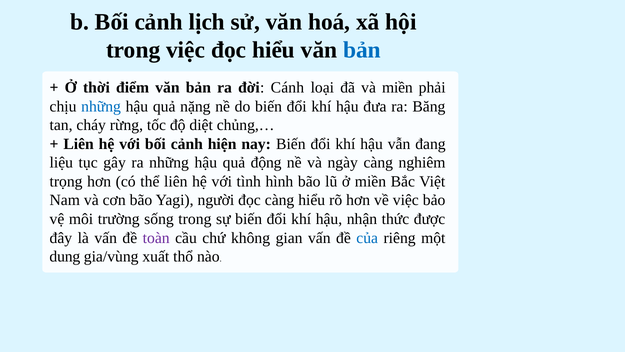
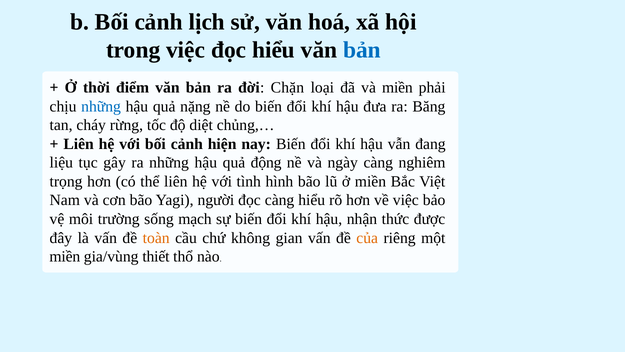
Cánh: Cánh -> Chặn
sống trong: trong -> mạch
toàn colour: purple -> orange
của colour: blue -> orange
dung at (65, 256): dung -> miền
xuất: xuất -> thiết
